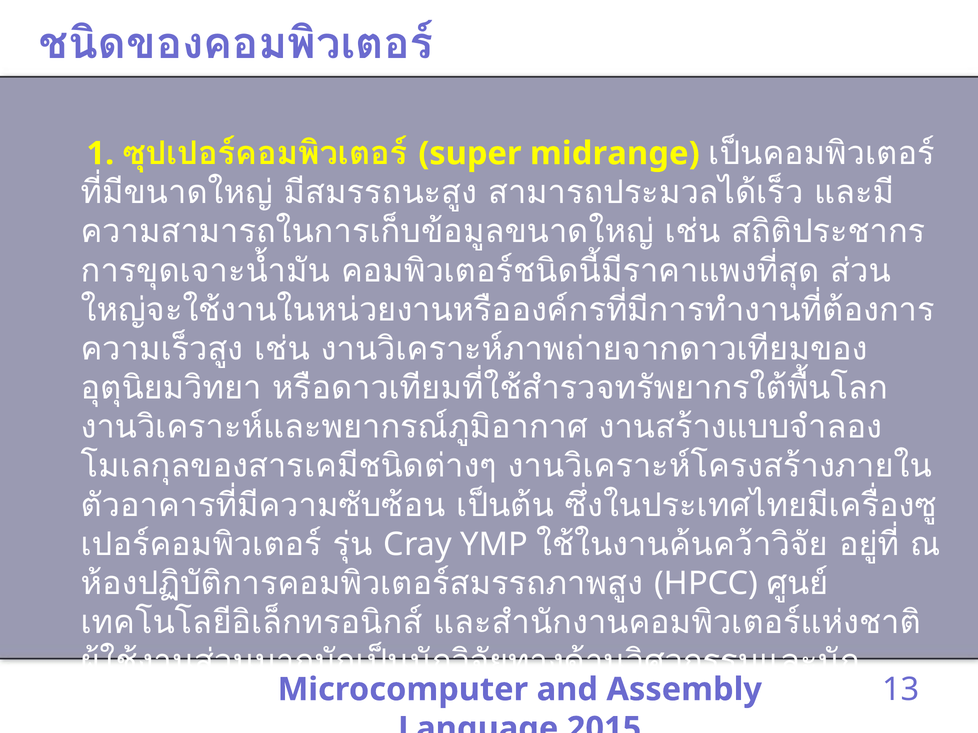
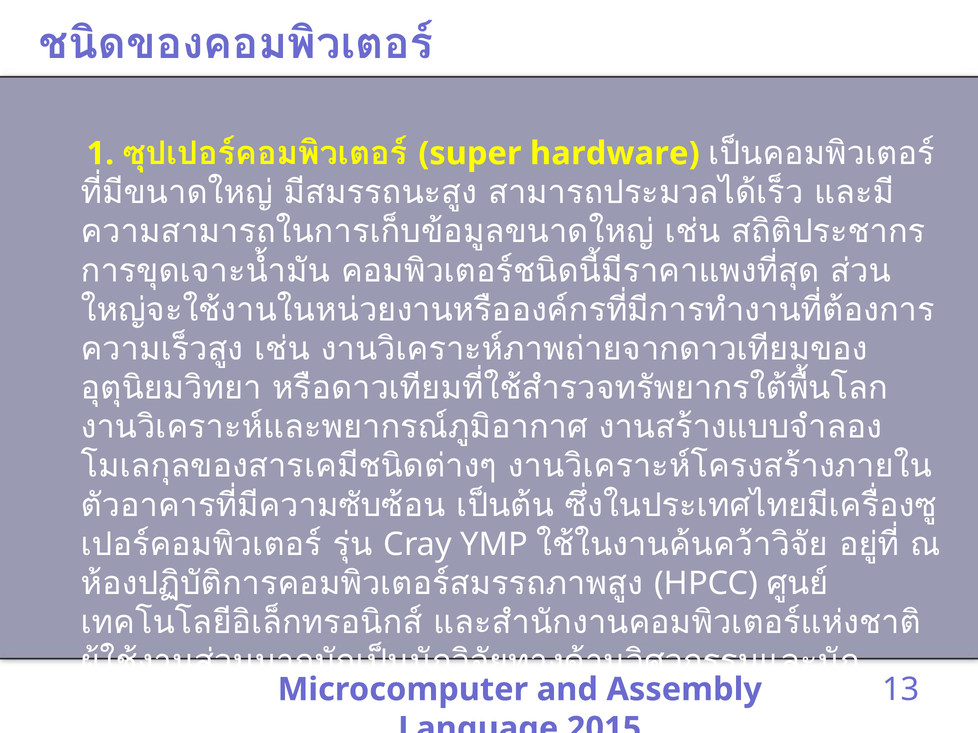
midrange: midrange -> hardware
